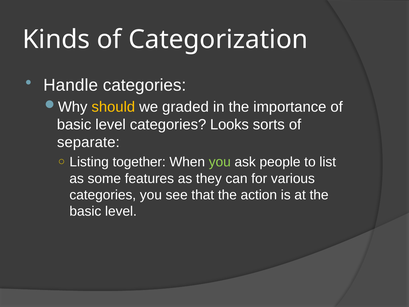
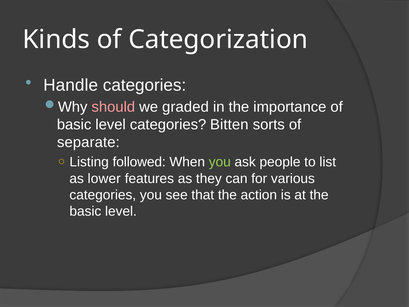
should colour: yellow -> pink
Looks: Looks -> Bitten
together: together -> followed
some: some -> lower
